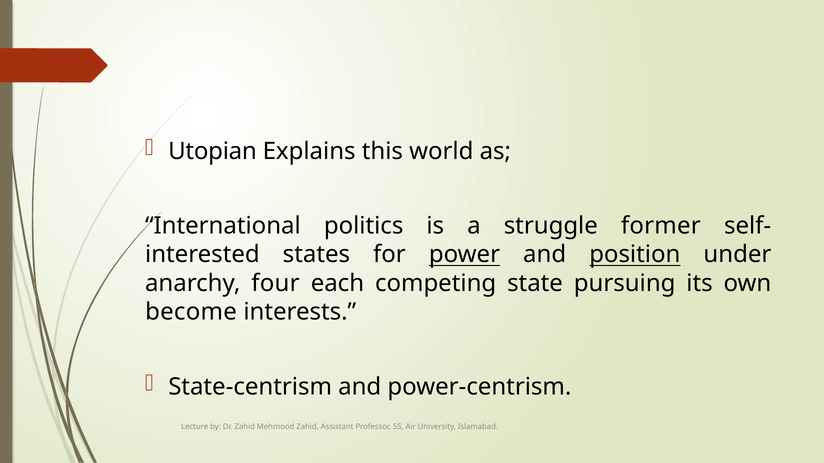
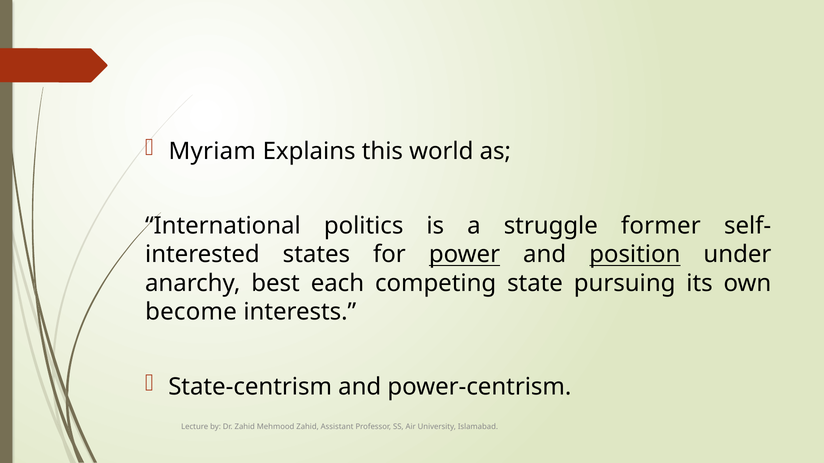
Utopian: Utopian -> Myriam
four: four -> best
